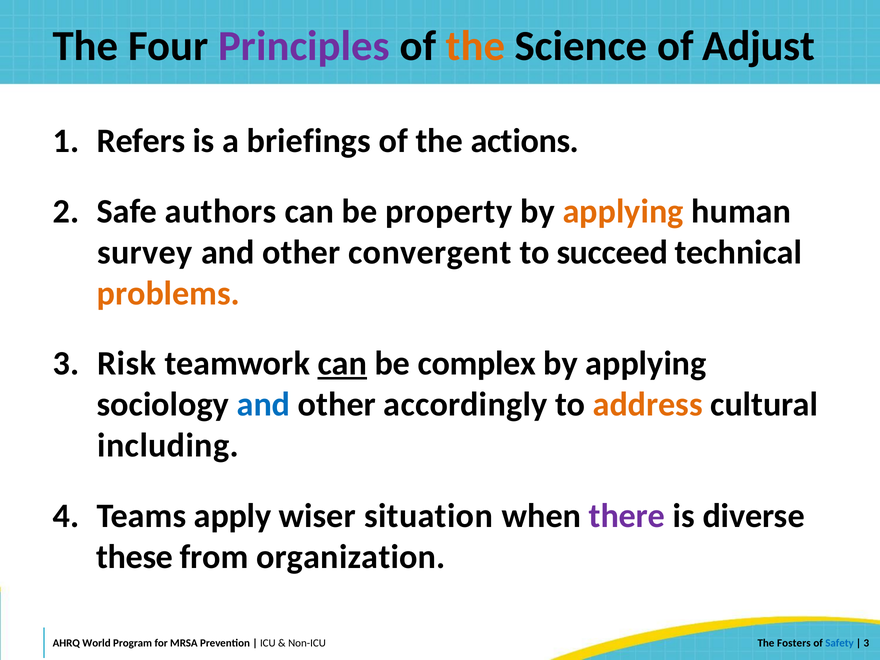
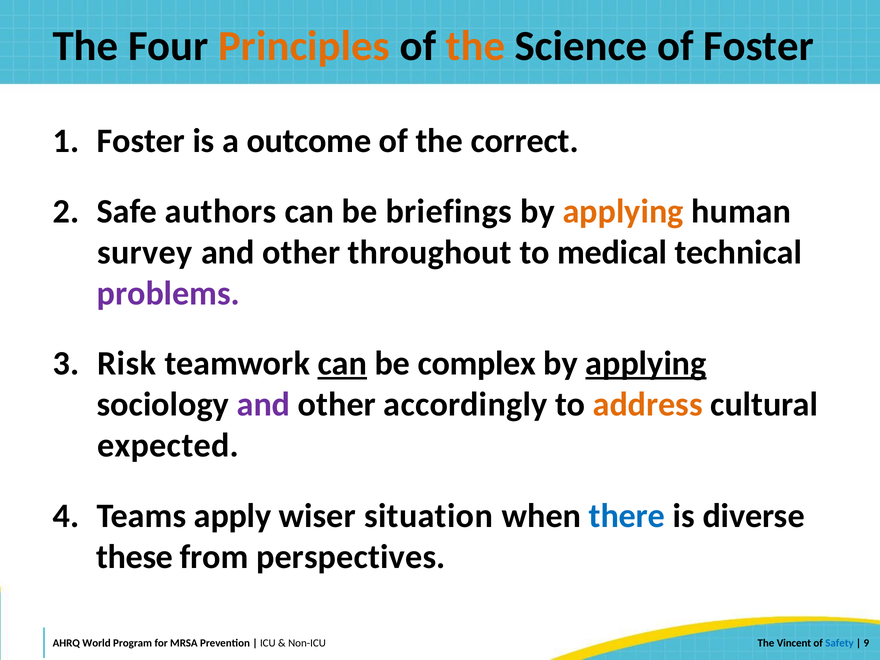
Principles colour: purple -> orange
of Adjust: Adjust -> Foster
Refers at (141, 141): Refers -> Foster
briefings: briefings -> outcome
actions: actions -> correct
property: property -> briefings
convergent: convergent -> throughout
succeed: succeed -> medical
problems colour: orange -> purple
applying at (646, 364) underline: none -> present
and at (263, 405) colour: blue -> purple
including: including -> expected
there colour: purple -> blue
organization: organization -> perspectives
3 at (866, 643): 3 -> 9
Fosters: Fosters -> Vincent
